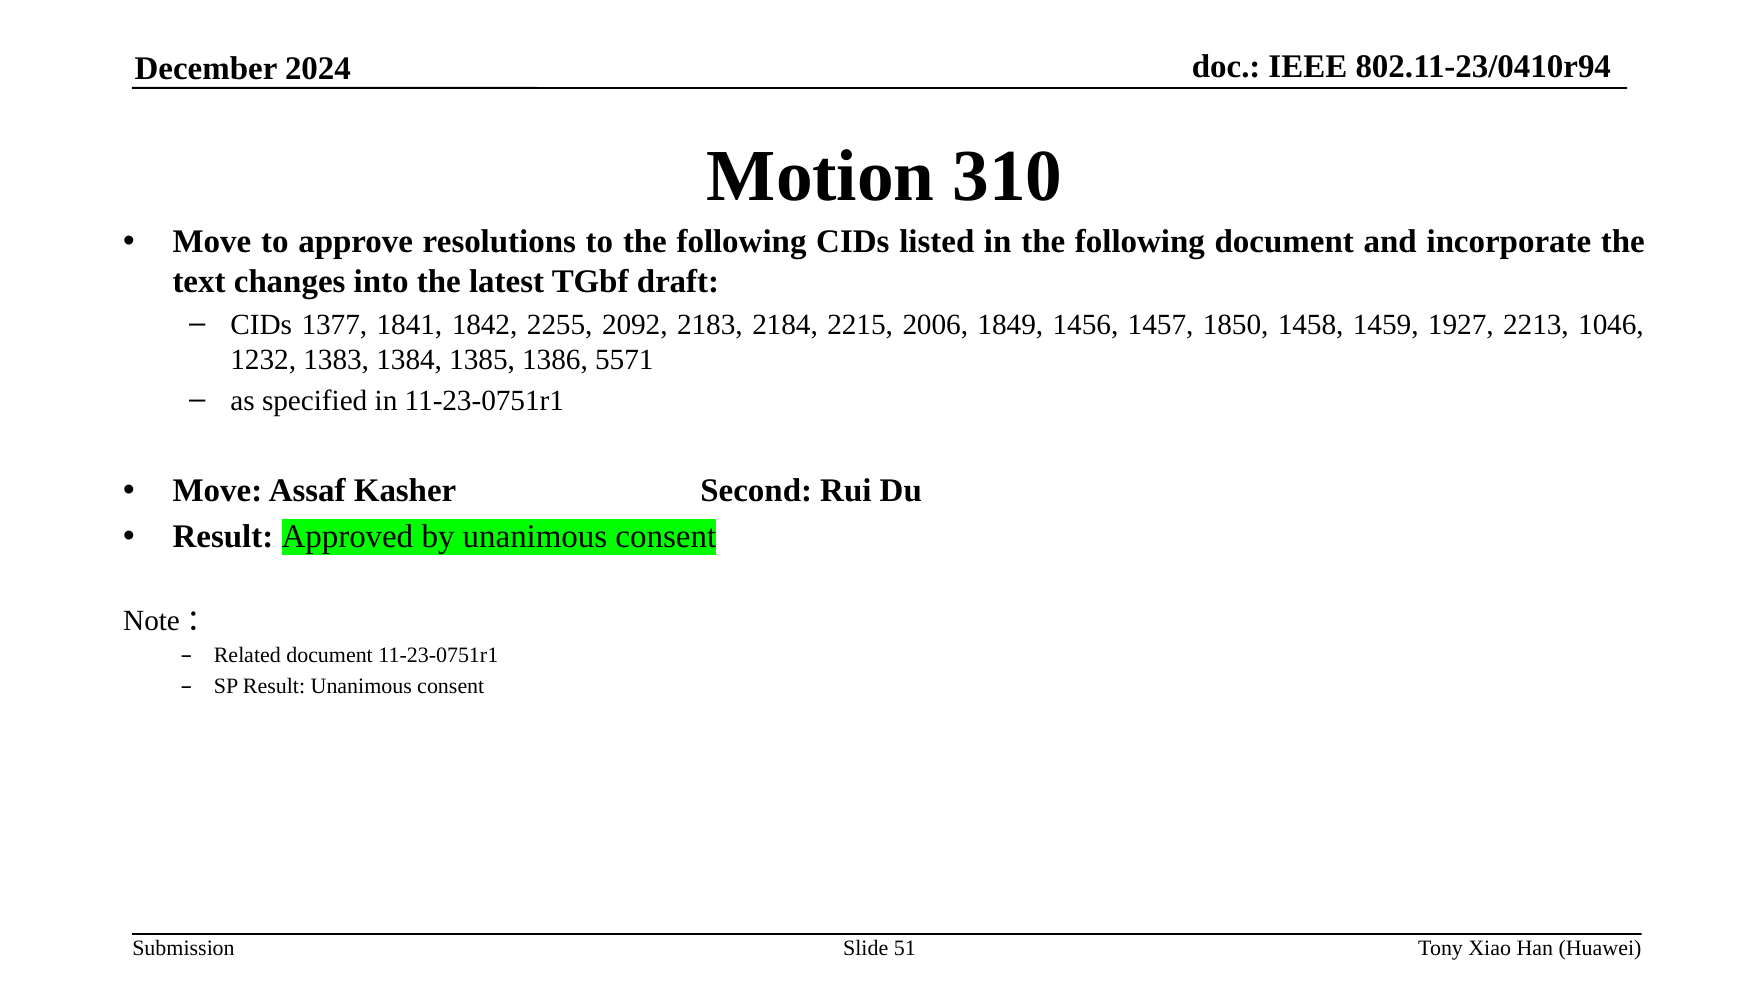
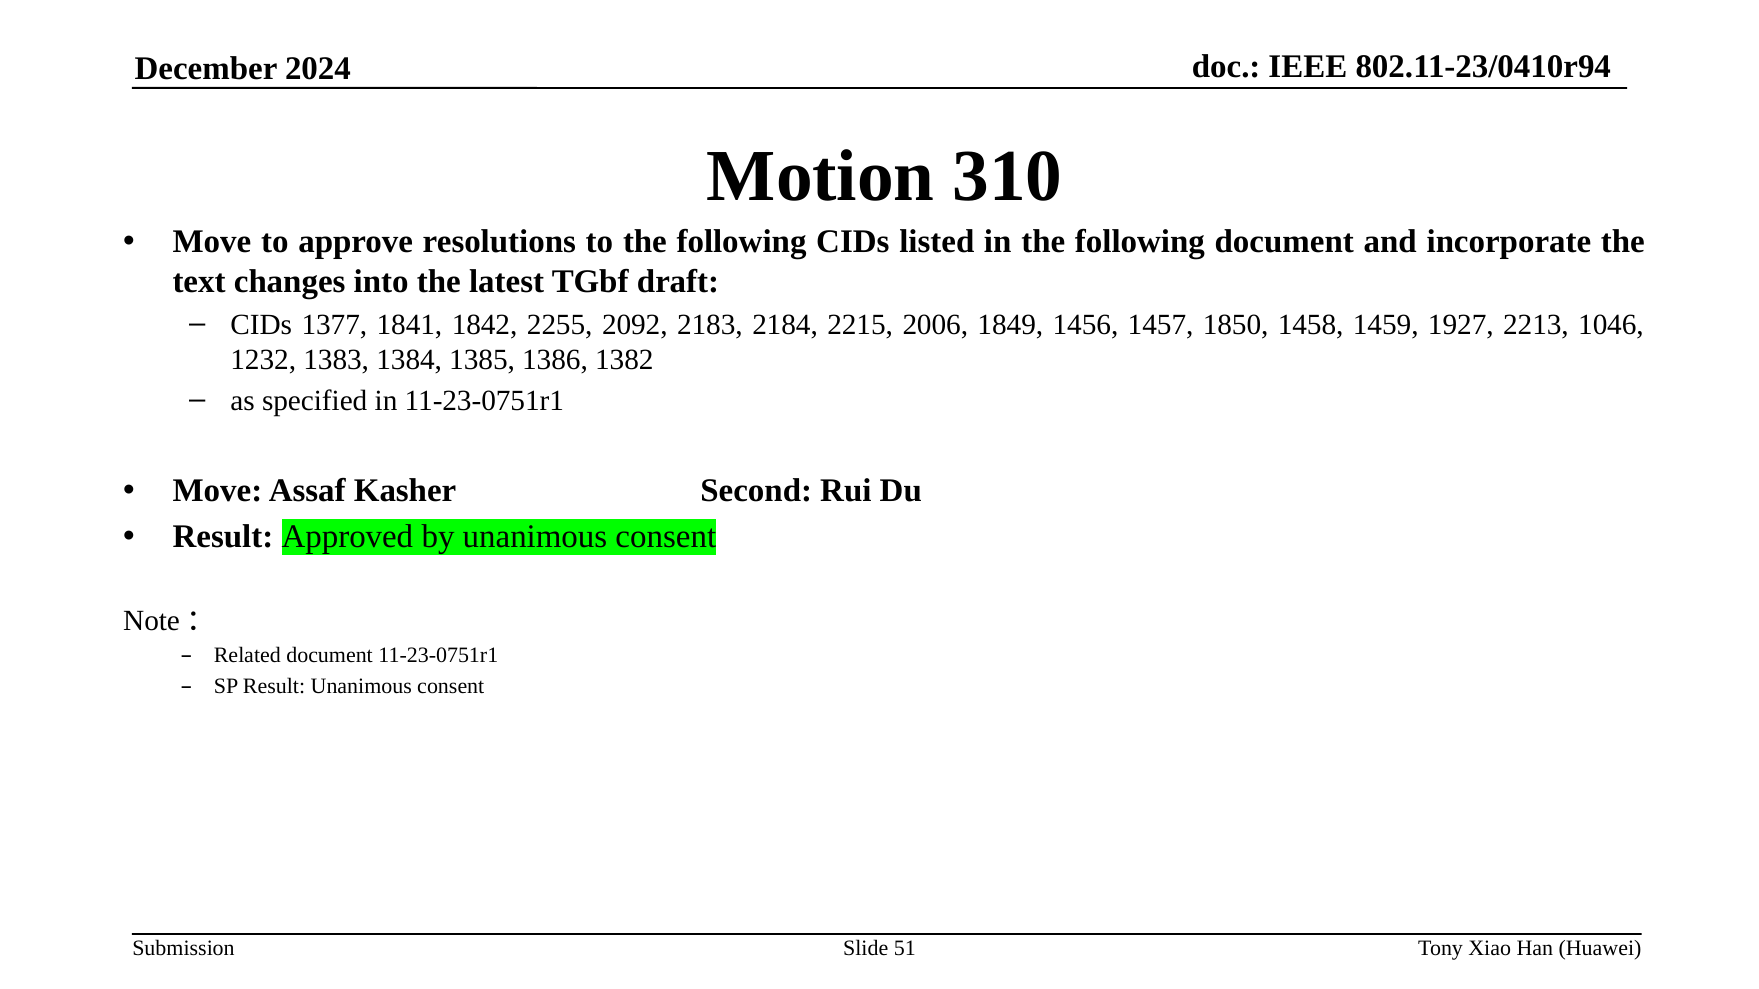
5571: 5571 -> 1382
